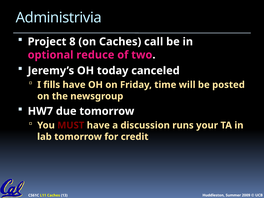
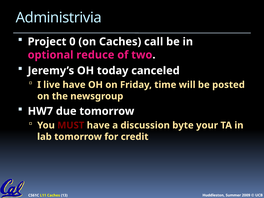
8: 8 -> 0
fills: fills -> live
runs: runs -> byte
